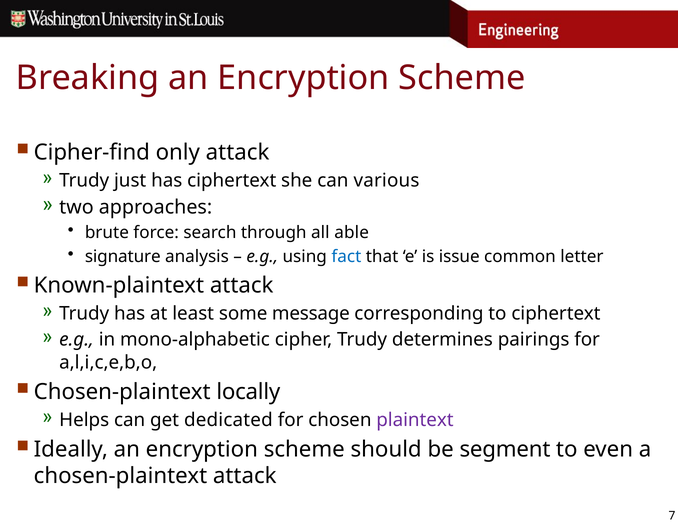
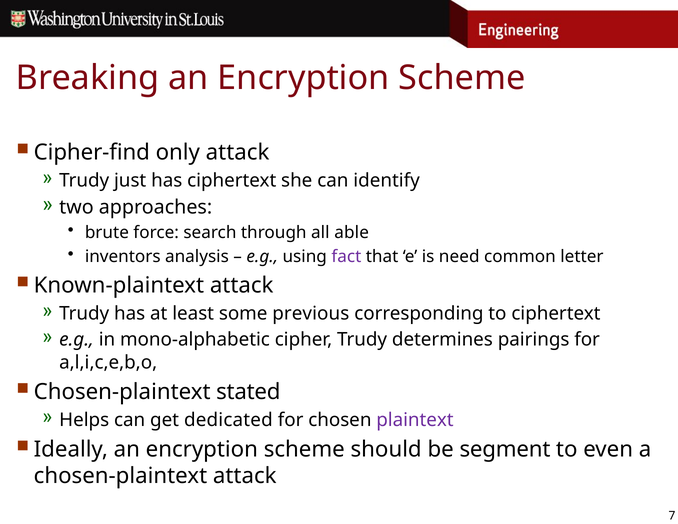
various: various -> identify
signature: signature -> inventors
fact colour: blue -> purple
issue: issue -> need
message: message -> previous
locally: locally -> stated
